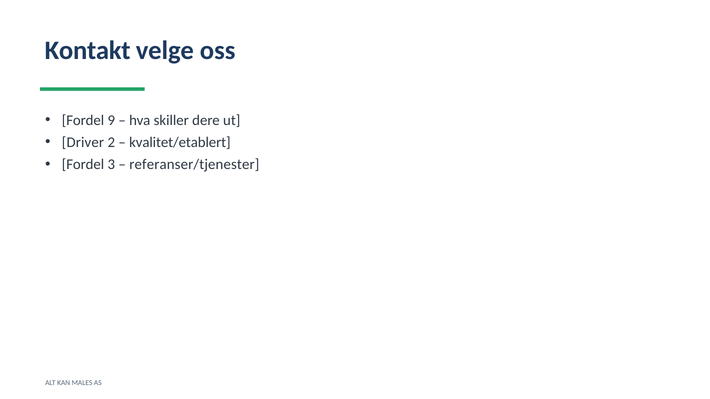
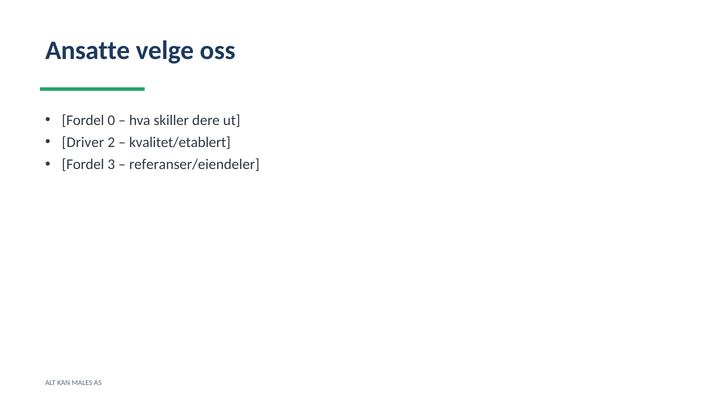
Kontakt: Kontakt -> Ansatte
9: 9 -> 0
referanser/tjenester: referanser/tjenester -> referanser/eiendeler
